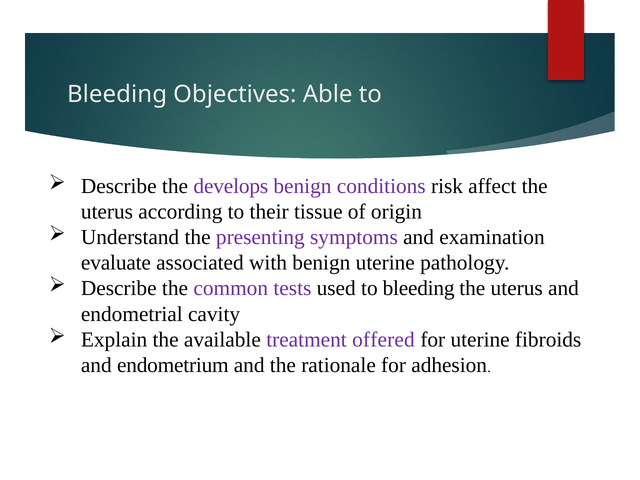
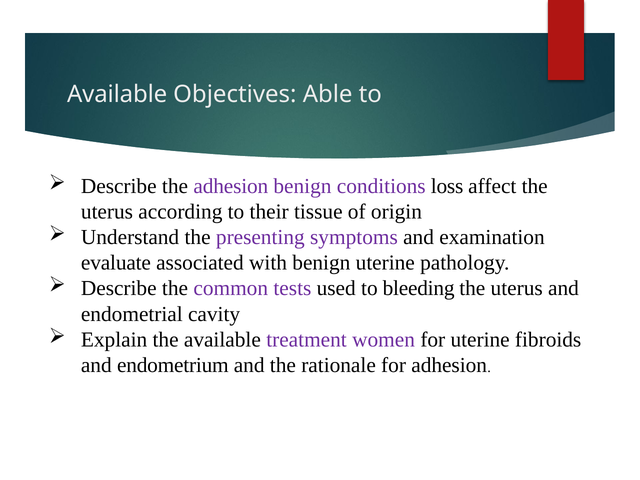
Bleeding at (117, 95): Bleeding -> Available
the develops: develops -> adhesion
risk: risk -> loss
offered: offered -> women
